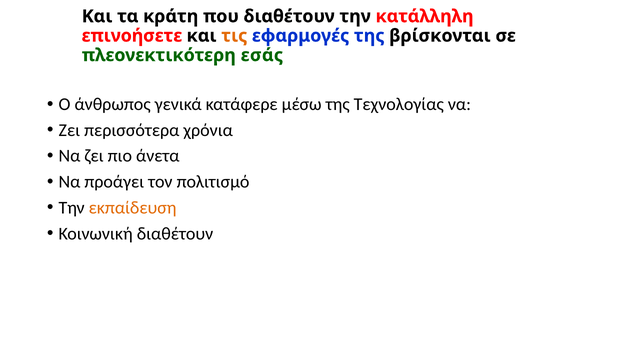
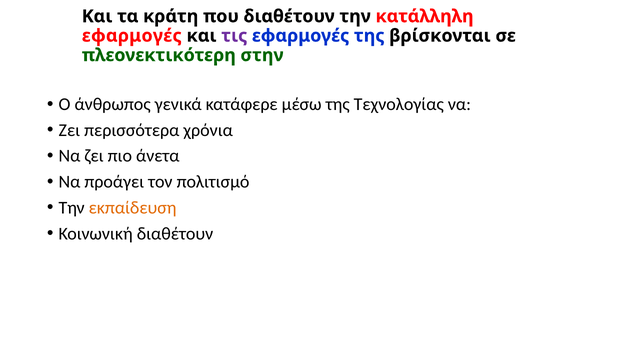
επινοήσετε at (132, 36): επινοήσετε -> εφαρμογές
τις colour: orange -> purple
εσάς: εσάς -> στην
